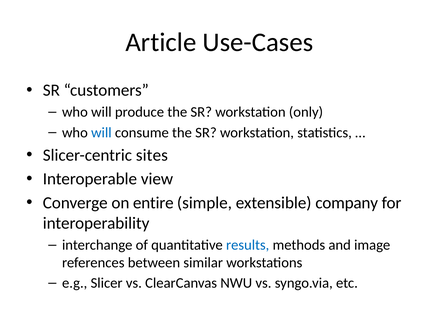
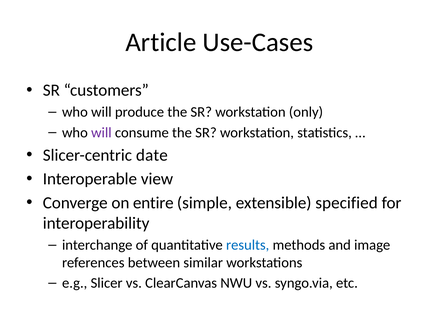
will at (101, 133) colour: blue -> purple
sites: sites -> date
company: company -> specified
